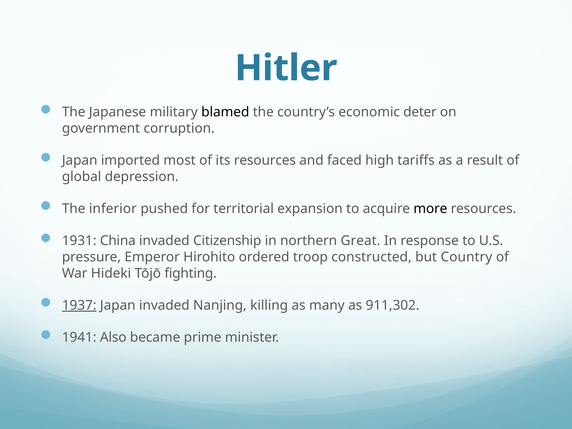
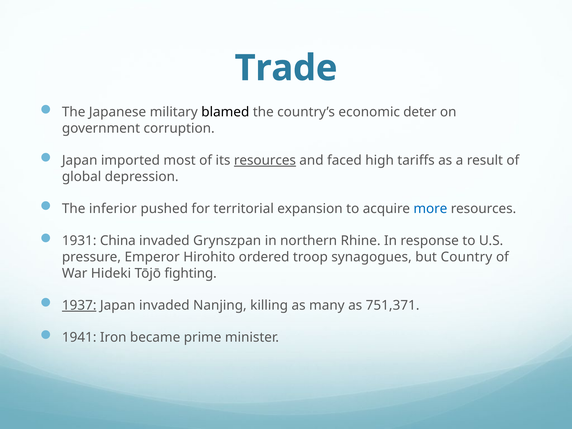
Hitler: Hitler -> Trade
resources at (265, 160) underline: none -> present
more colour: black -> blue
Citizenship: Citizenship -> Grynszpan
Great: Great -> Rhine
constructed: constructed -> synagogues
911,302: 911,302 -> 751,371
Also: Also -> Iron
